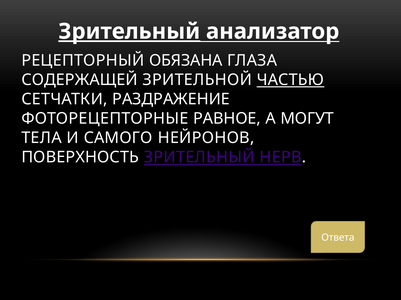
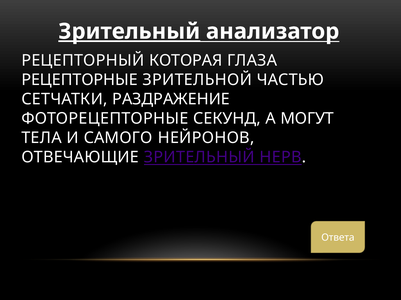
ОБЯЗАНА: ОБЯЗАНА -> КОТОРАЯ
СОДЕРЖАЩЕЙ: СОДЕРЖАЩЕЙ -> РЕЦЕПТОРНЫЕ
ЧАСТЬЮ underline: present -> none
РАВНОЕ: РАВНОЕ -> СЕКУНД
ПОВЕРХНОСТЬ: ПОВЕРХНОСТЬ -> ОТВЕЧАЮЩИЕ
